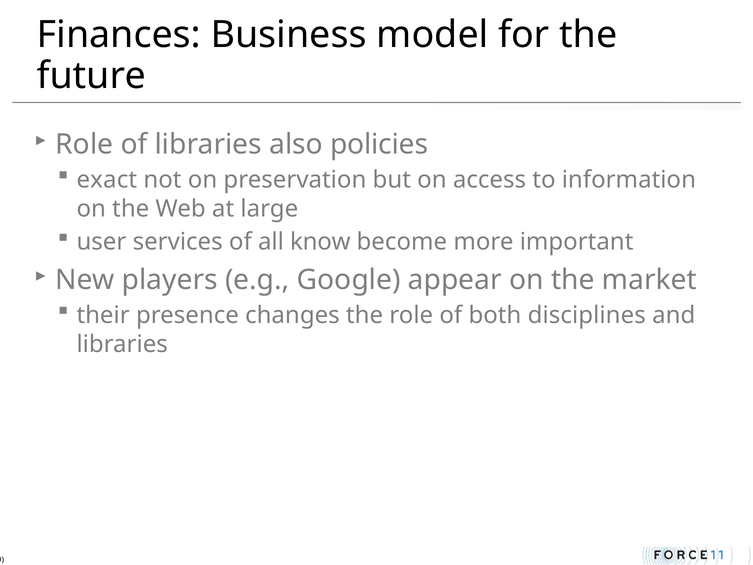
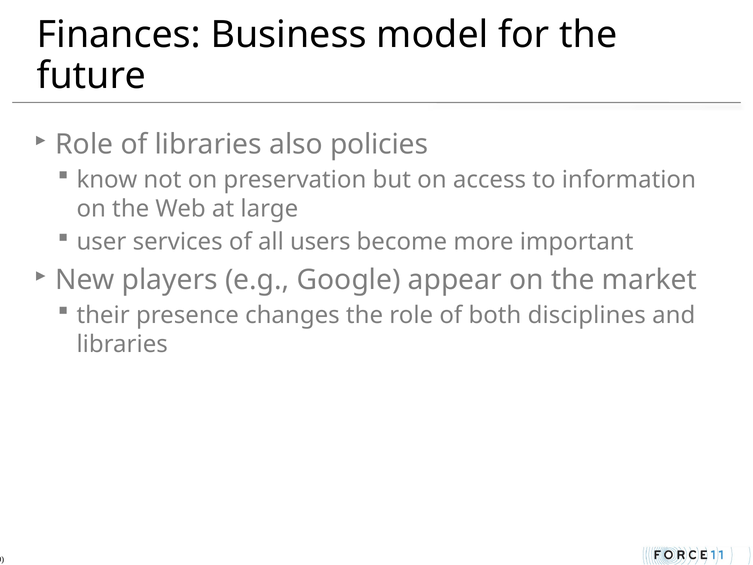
exact: exact -> know
know: know -> users
